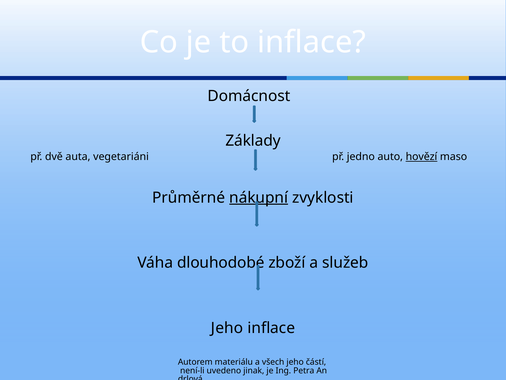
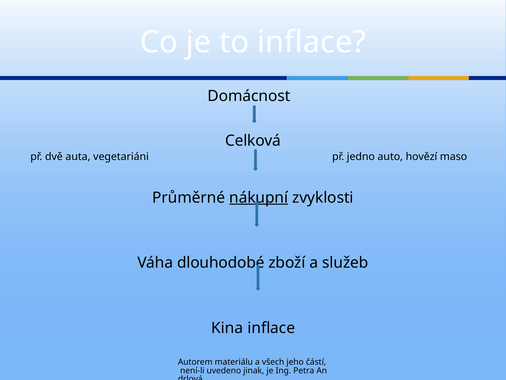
Základy: Základy -> Celková
hovězí underline: present -> none
Jeho at (227, 328): Jeho -> Kina
